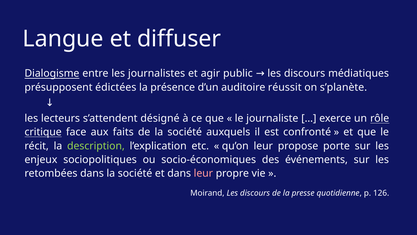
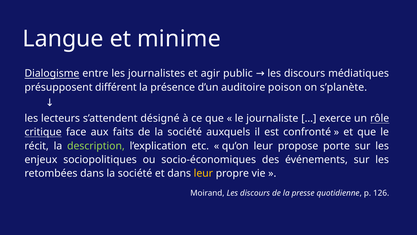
diffuser: diffuser -> minime
édictées: édictées -> différent
réussit: réussit -> poison
leur at (203, 173) colour: pink -> yellow
